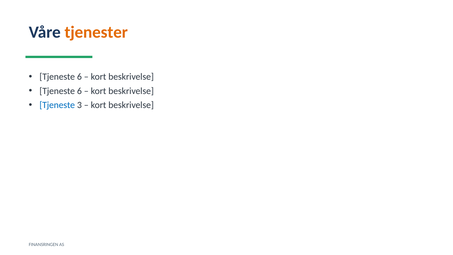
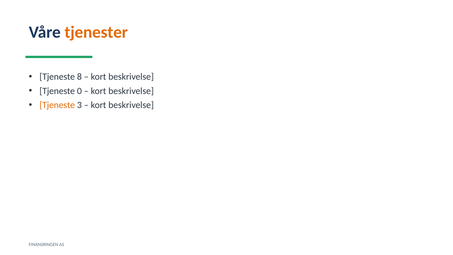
6 at (79, 77): 6 -> 8
6 at (79, 91): 6 -> 0
Tjeneste at (57, 105) colour: blue -> orange
